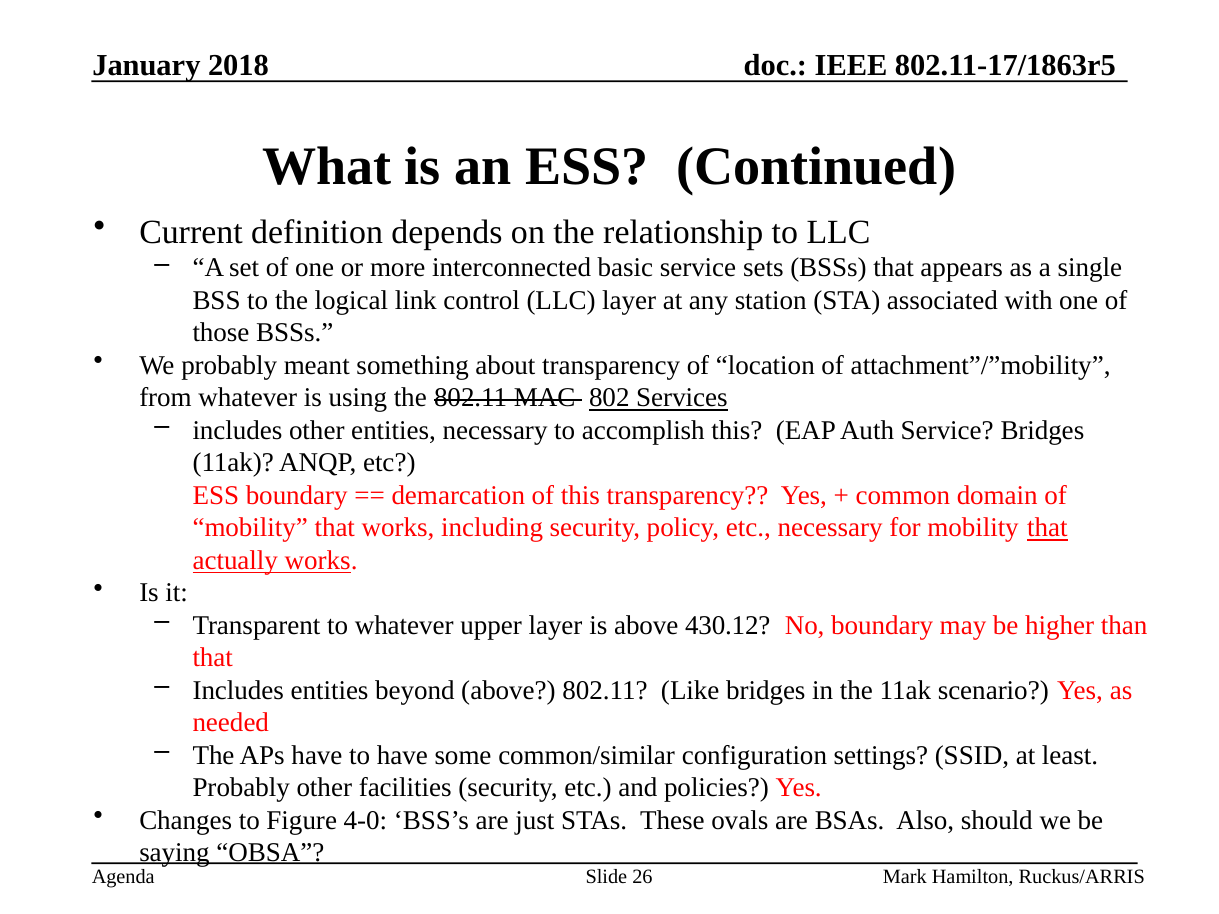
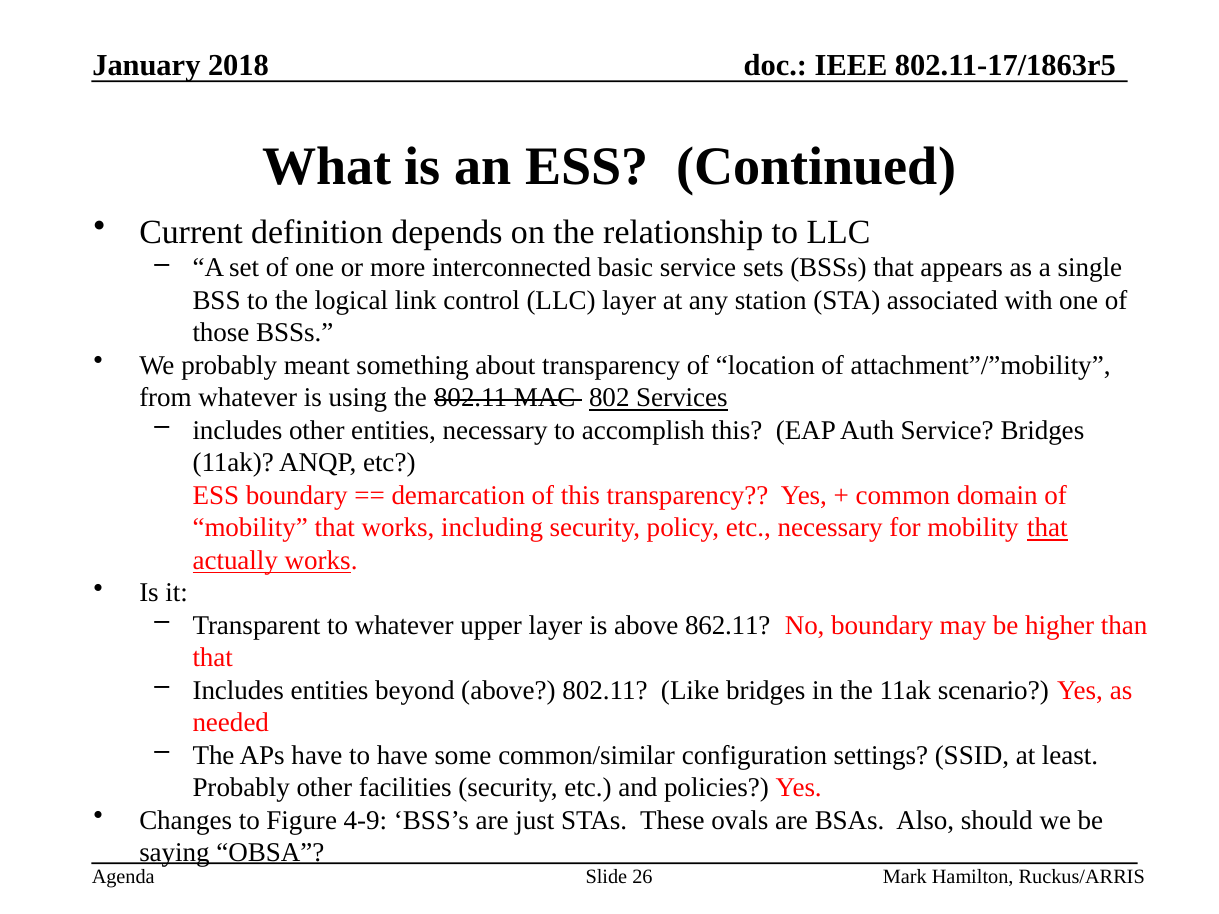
430.12: 430.12 -> 862.11
4-0: 4-0 -> 4-9
